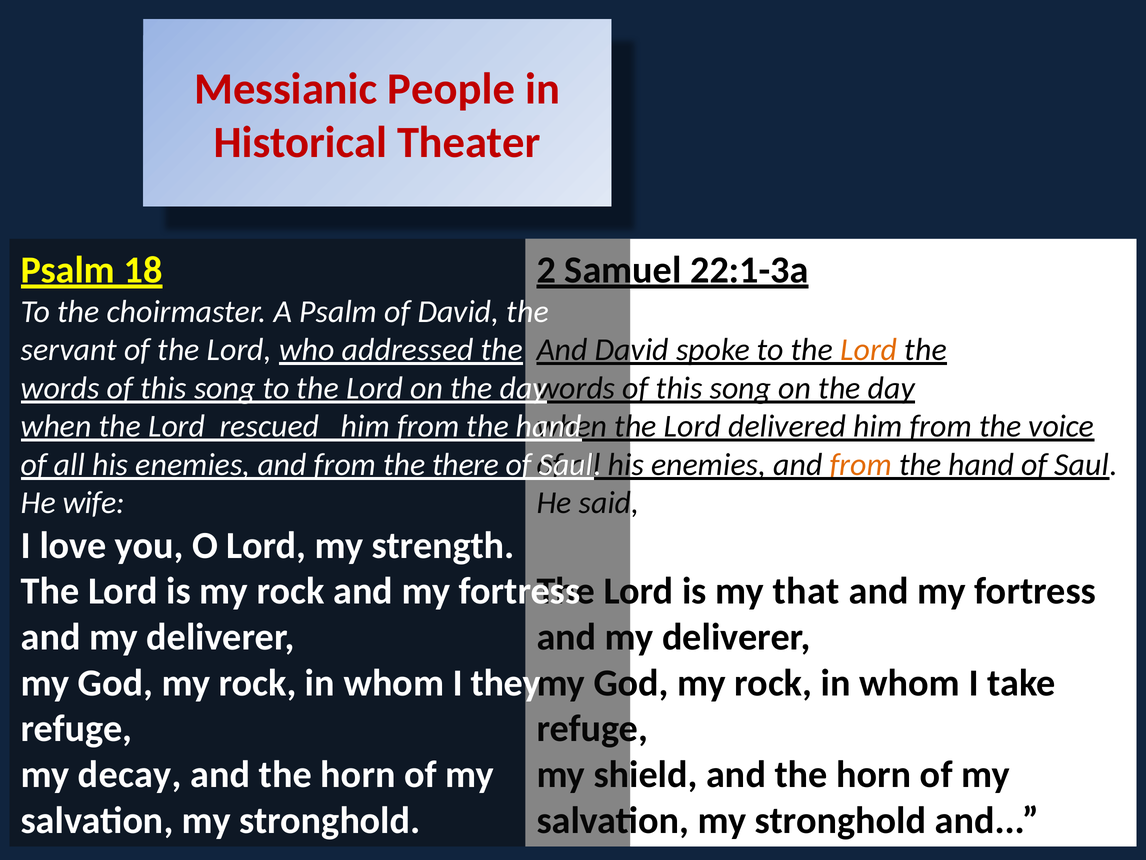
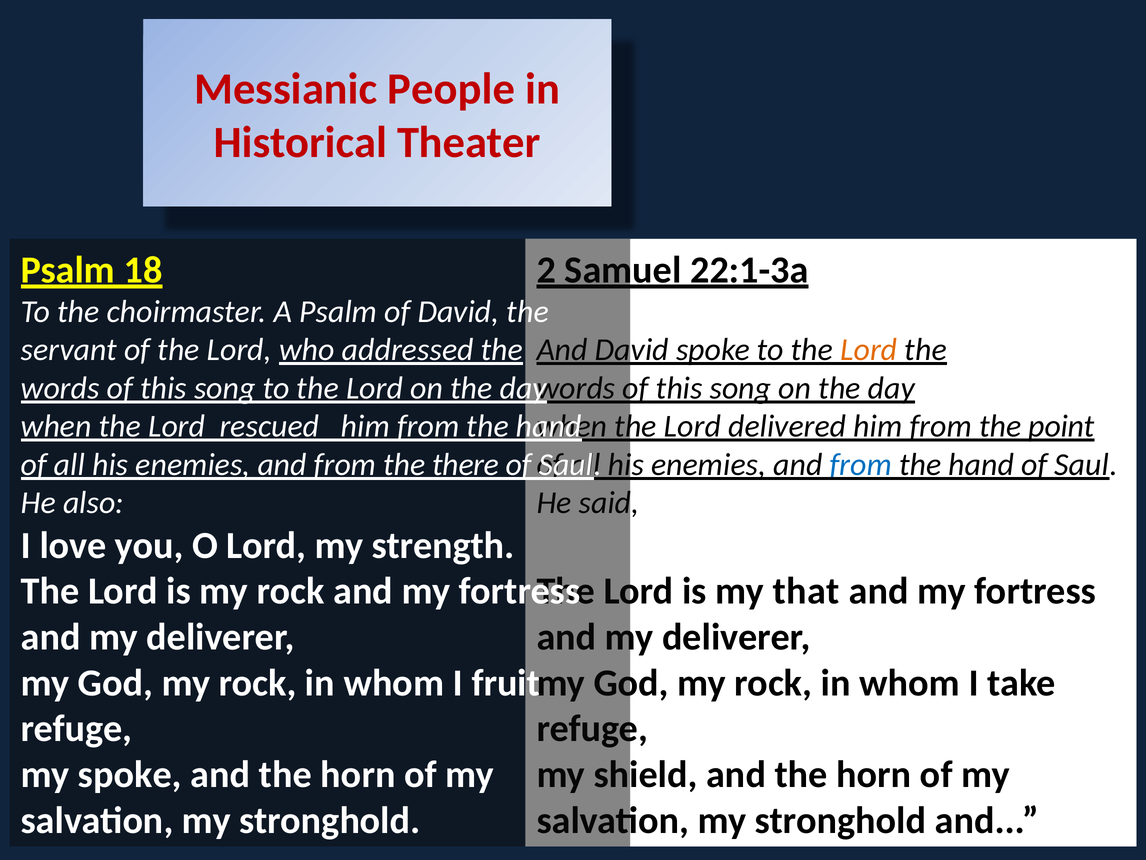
voice: voice -> point
from at (861, 464) colour: orange -> blue
wife: wife -> also
they: they -> fruit
my decay: decay -> spoke
